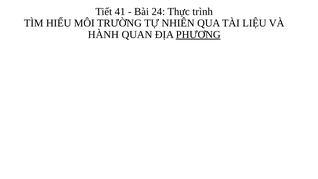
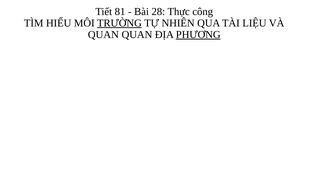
41: 41 -> 81
24: 24 -> 28
trình: trình -> công
TRƯỜNG underline: none -> present
HÀNH at (103, 35): HÀNH -> QUAN
